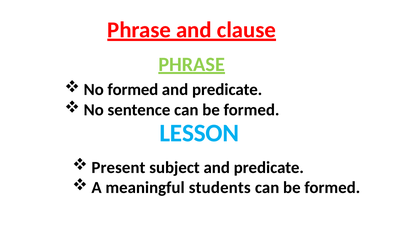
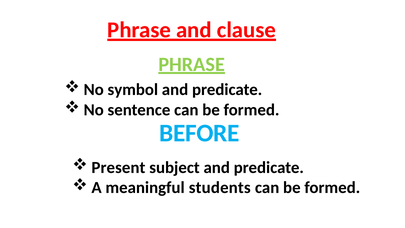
No formed: formed -> symbol
LESSON: LESSON -> BEFORE
